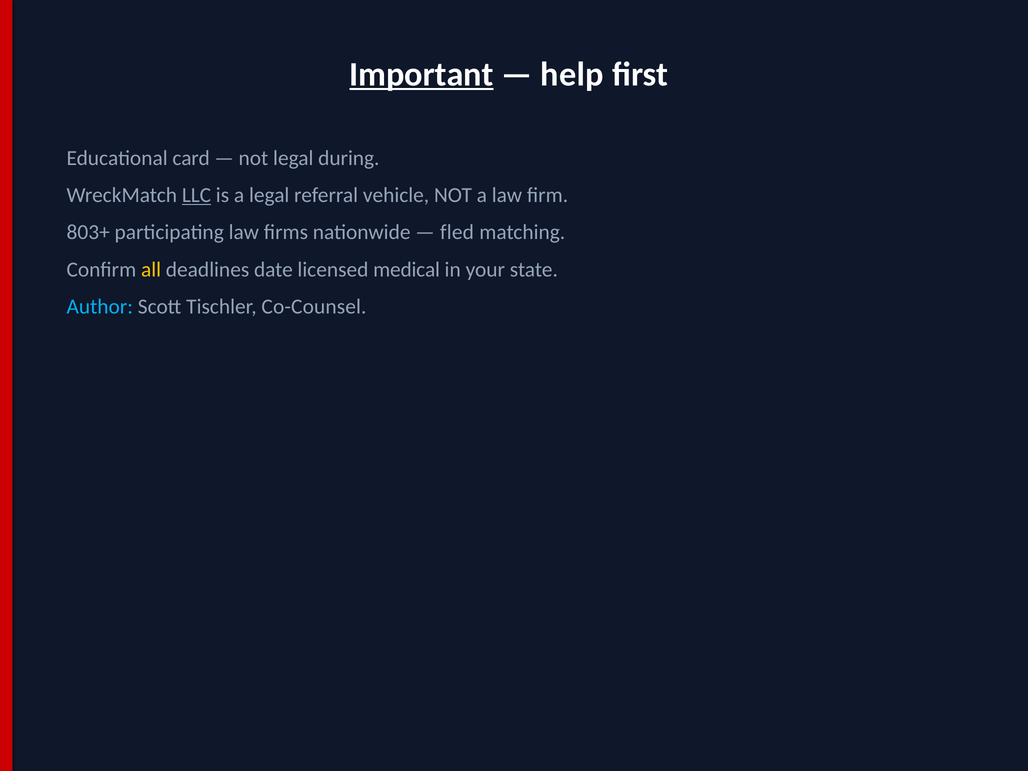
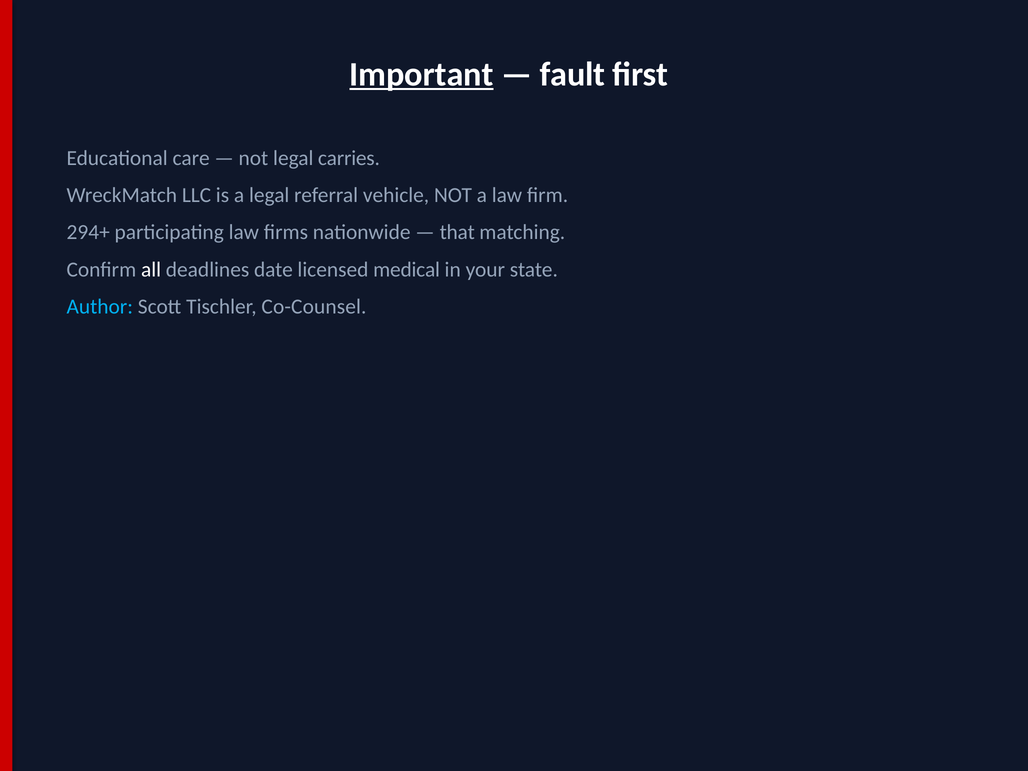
help: help -> fault
card: card -> care
during: during -> carries
LLC underline: present -> none
803+: 803+ -> 294+
fled: fled -> that
all colour: yellow -> white
